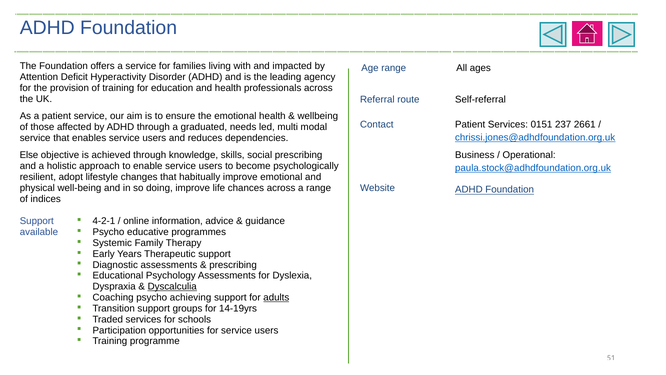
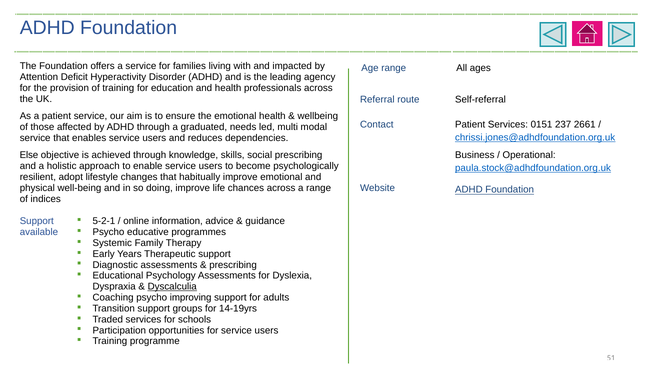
4-2-1: 4-2-1 -> 5-2-1
achieving: achieving -> improving
adults underline: present -> none
